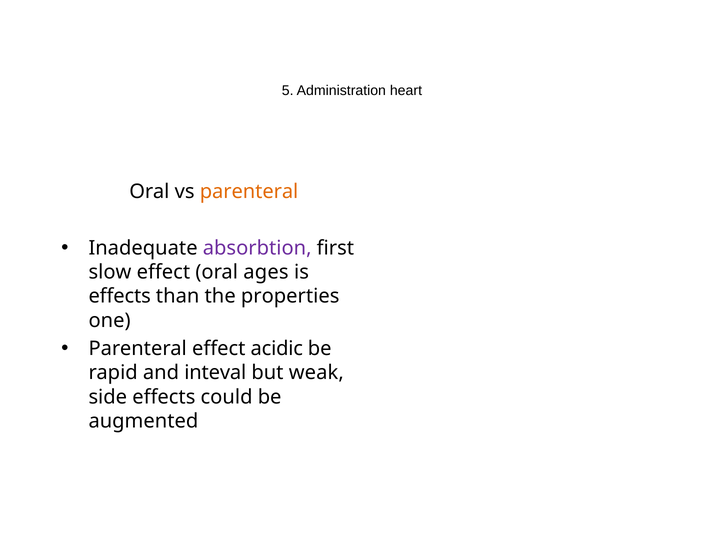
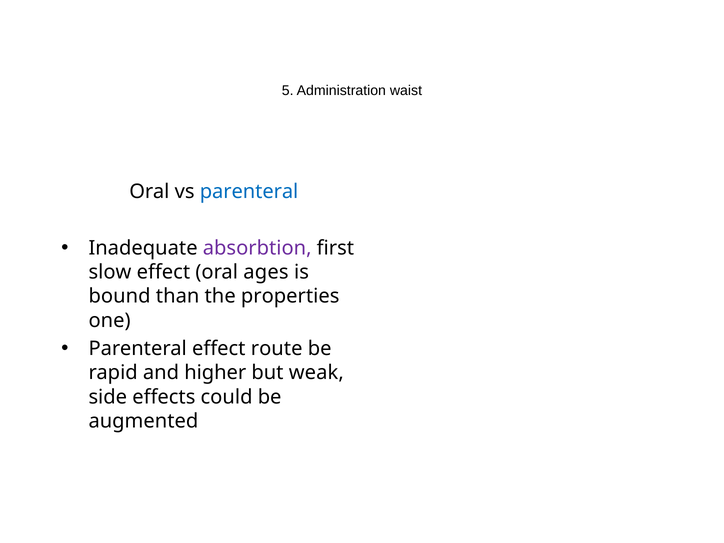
heart: heart -> waist
parenteral at (249, 192) colour: orange -> blue
effects at (120, 296): effects -> bound
acidic: acidic -> route
inteval: inteval -> higher
